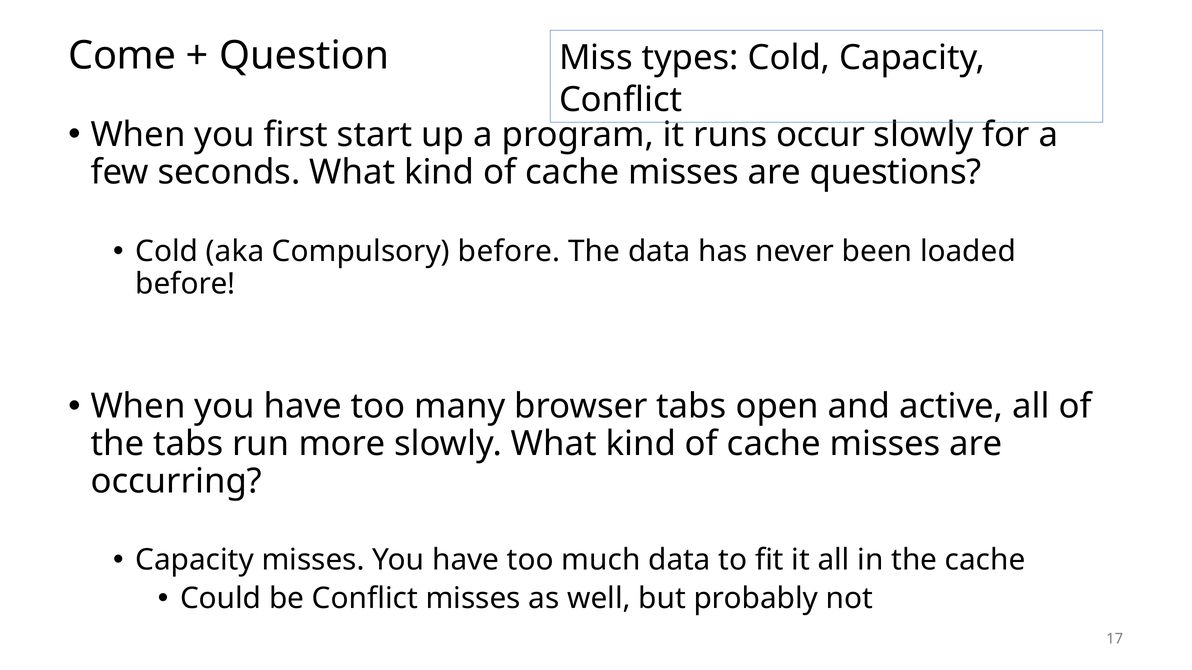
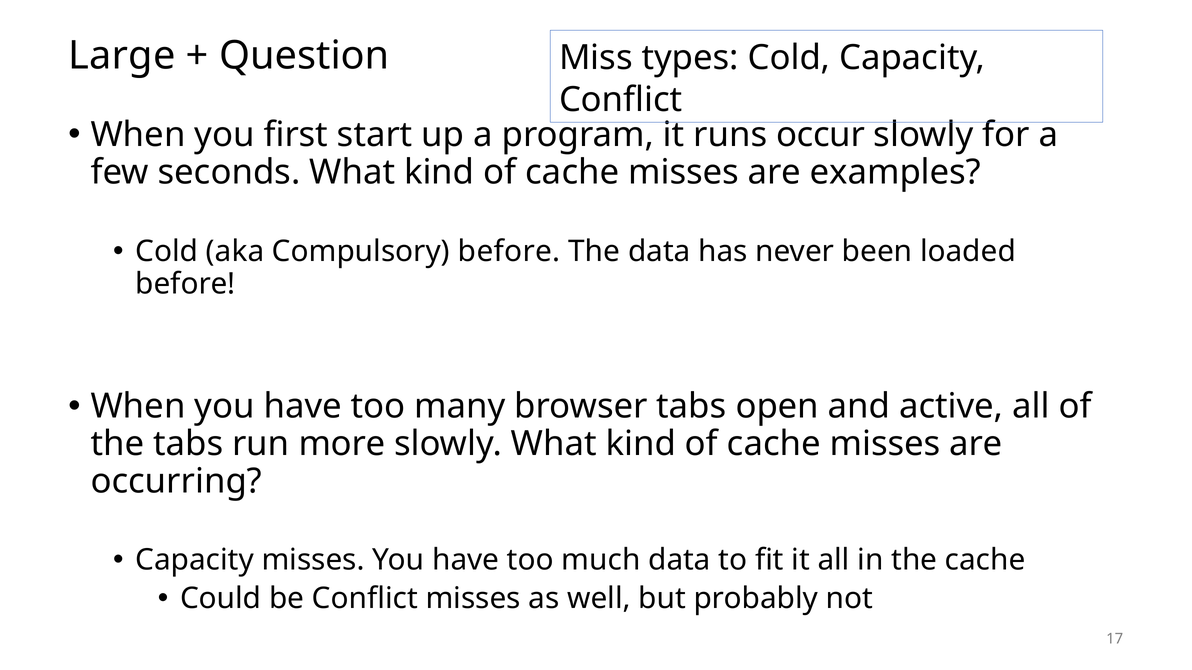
Come: Come -> Large
questions: questions -> examples
